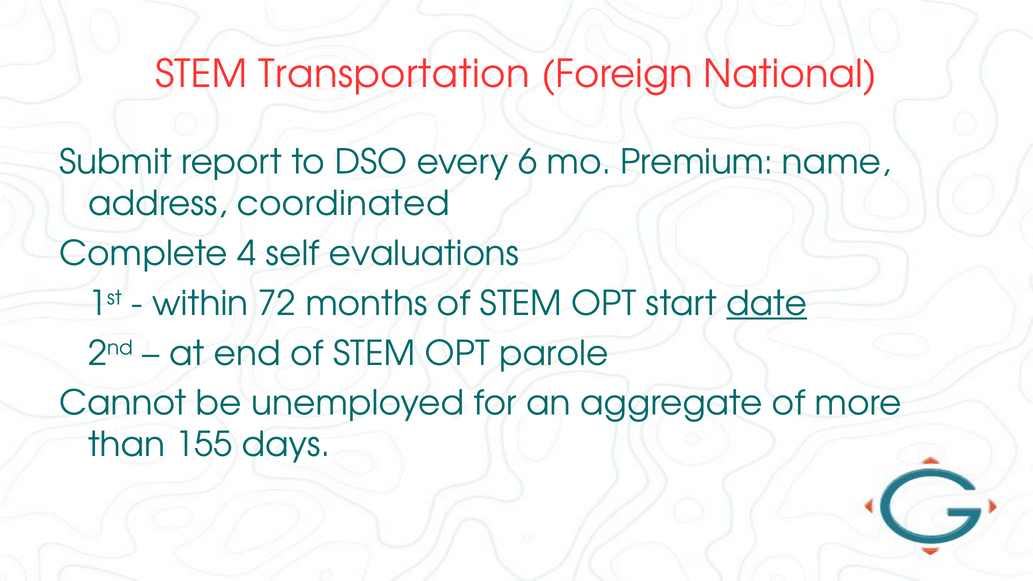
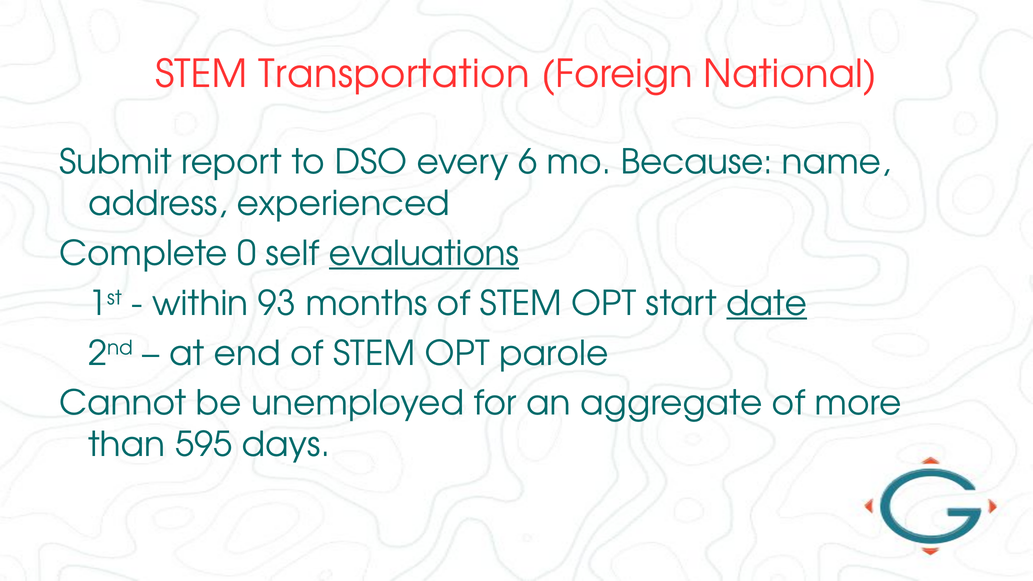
Premium: Premium -> Because
coordinated: coordinated -> experienced
4: 4 -> 0
evaluations underline: none -> present
72: 72 -> 93
155: 155 -> 595
